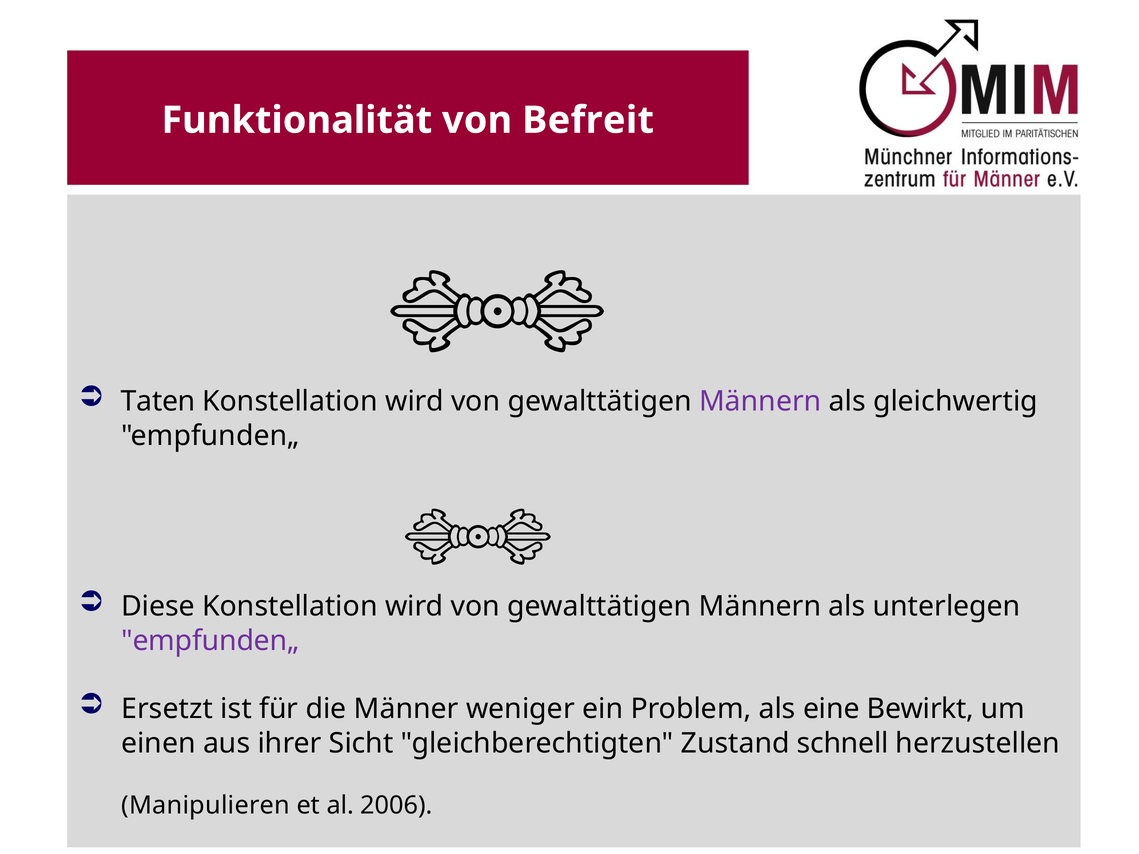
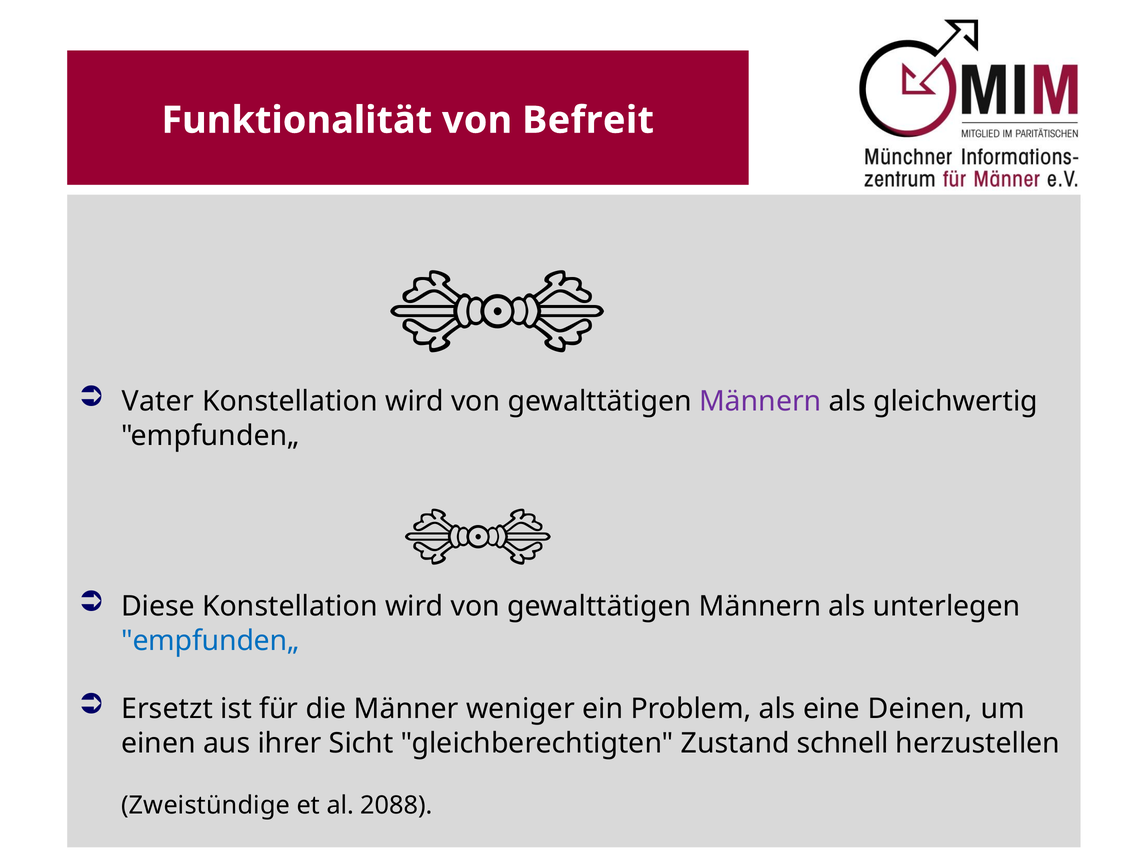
Taten: Taten -> Vater
empfunden„ at (210, 641) colour: purple -> blue
Bewirkt: Bewirkt -> Deinen
Manipulieren: Manipulieren -> Zweistündige
2006: 2006 -> 2088
